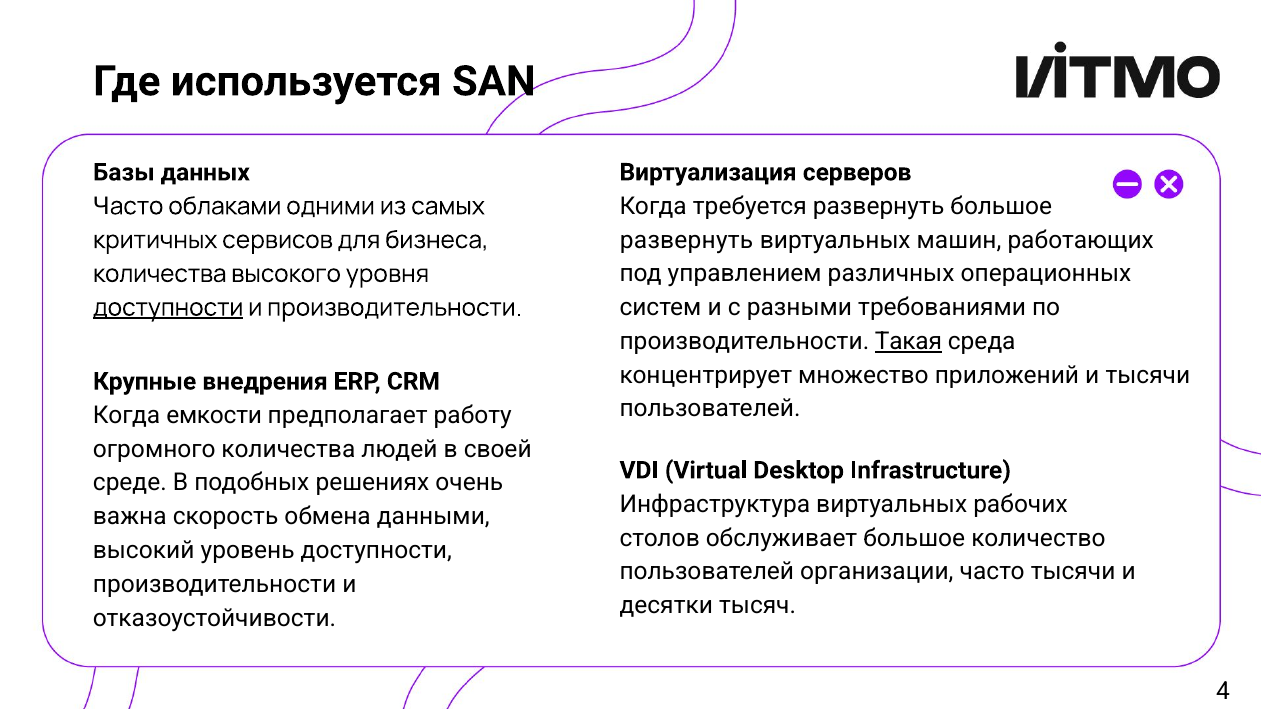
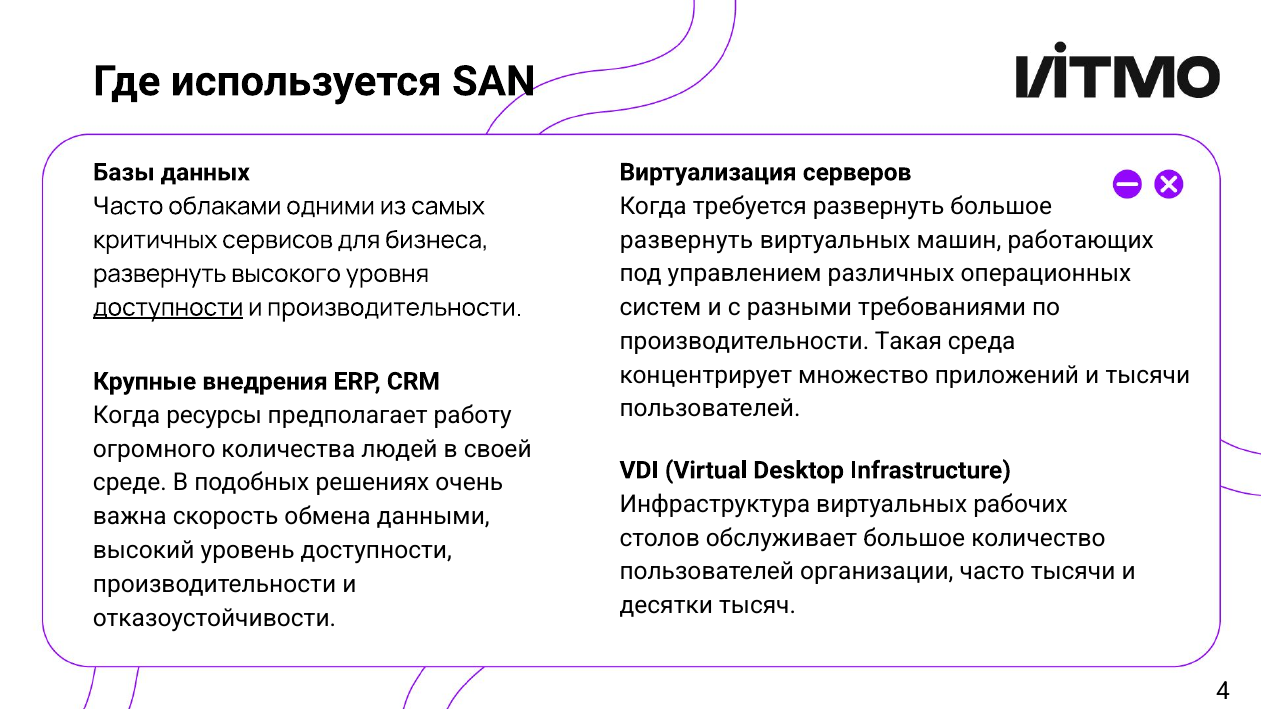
количества at (160, 274): количества -> развернуть
Такая underline: present -> none
емкости: емкости -> ресурсы
